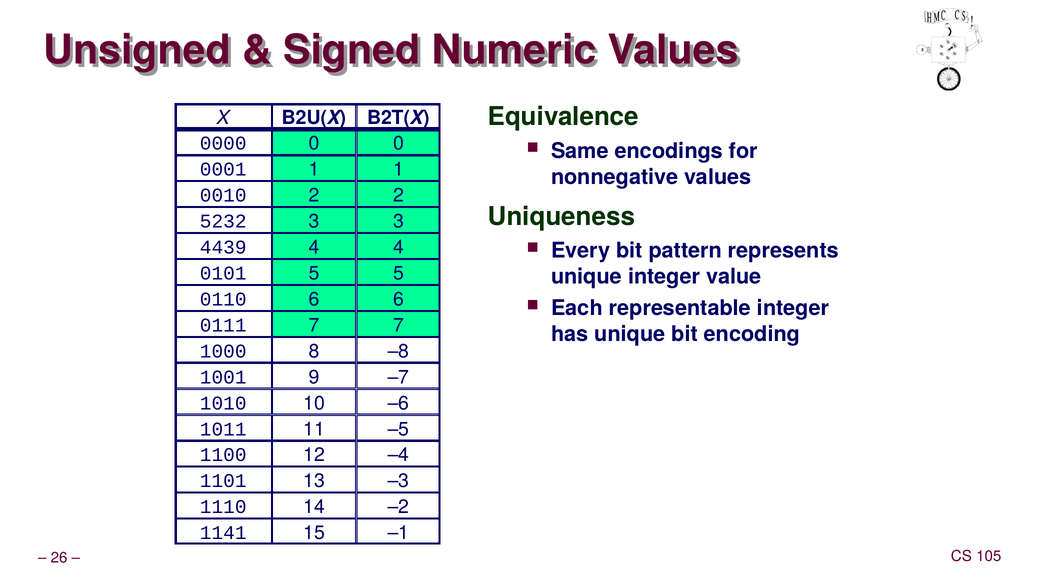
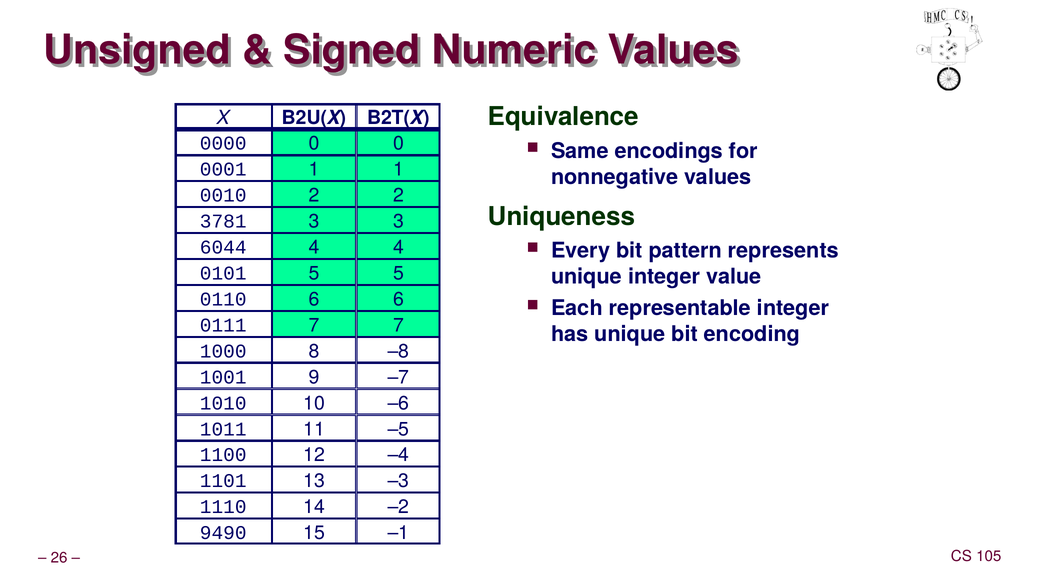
5232: 5232 -> 3781
4439: 4439 -> 6044
1141: 1141 -> 9490
